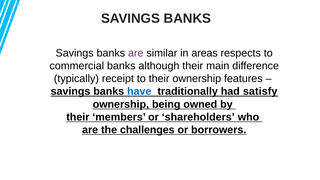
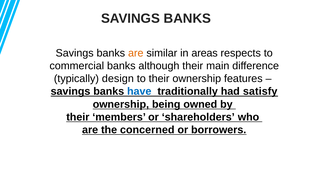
are at (136, 53) colour: purple -> orange
receipt: receipt -> design
challenges: challenges -> concerned
